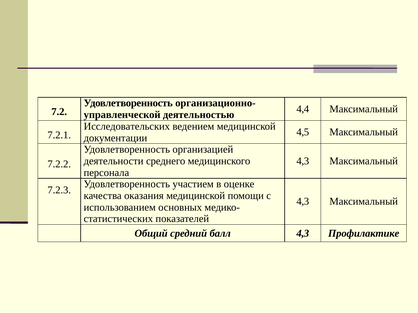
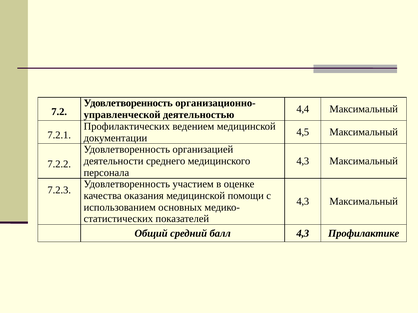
Исследовательских: Исследовательских -> Профилактических
